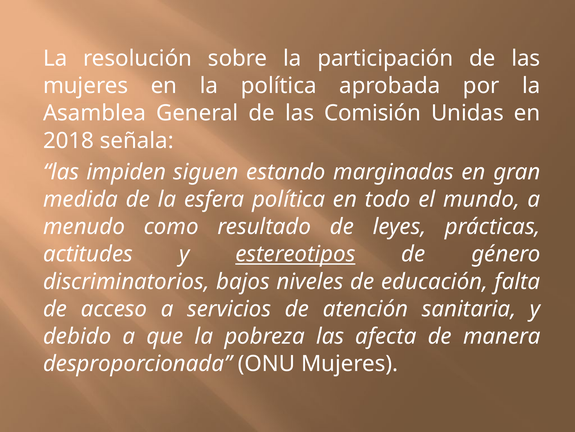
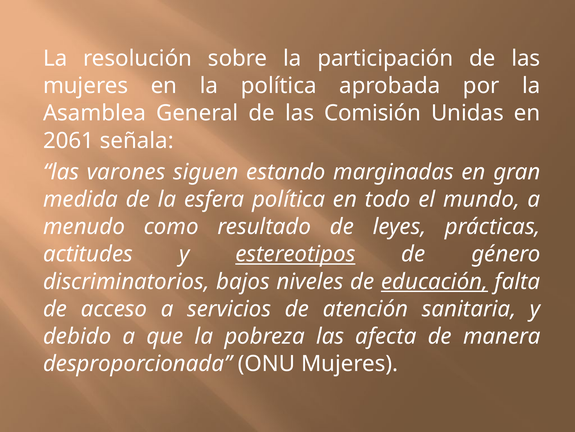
2018: 2018 -> 2061
impiden: impiden -> varones
educación underline: none -> present
